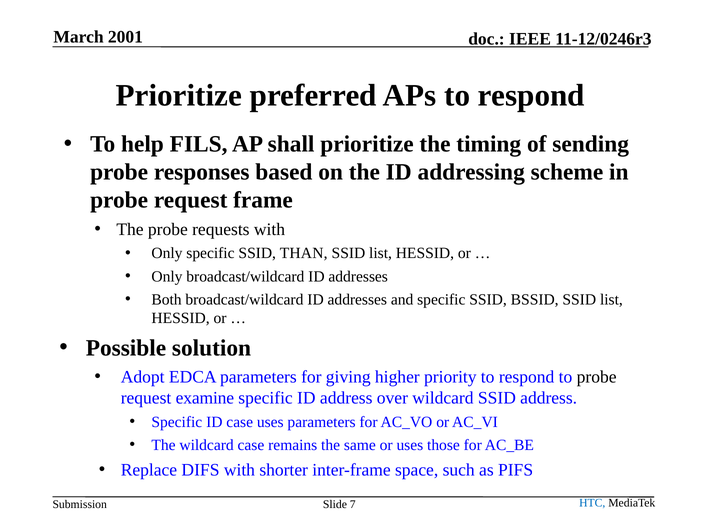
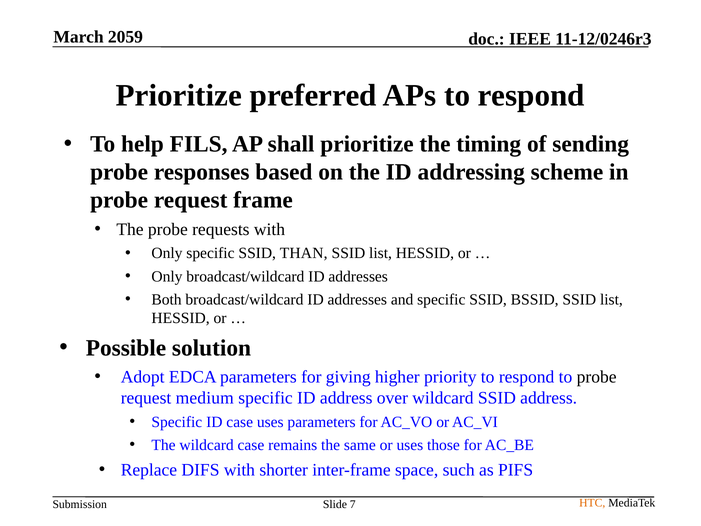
2001: 2001 -> 2059
examine: examine -> medium
HTC colour: blue -> orange
